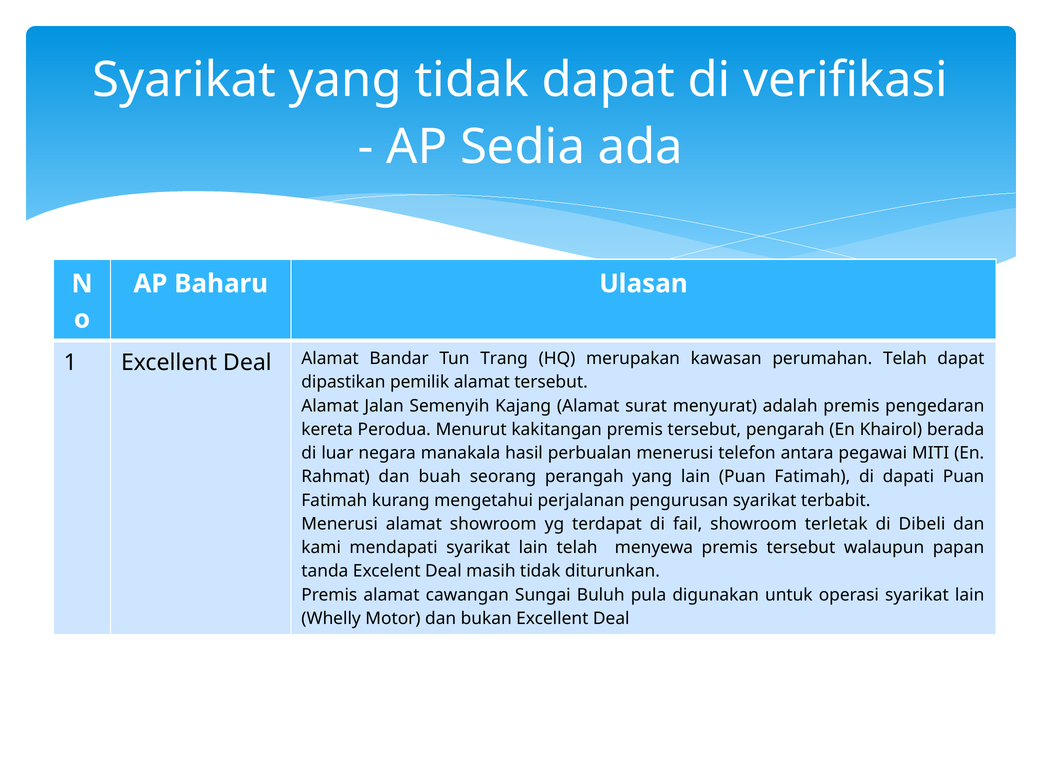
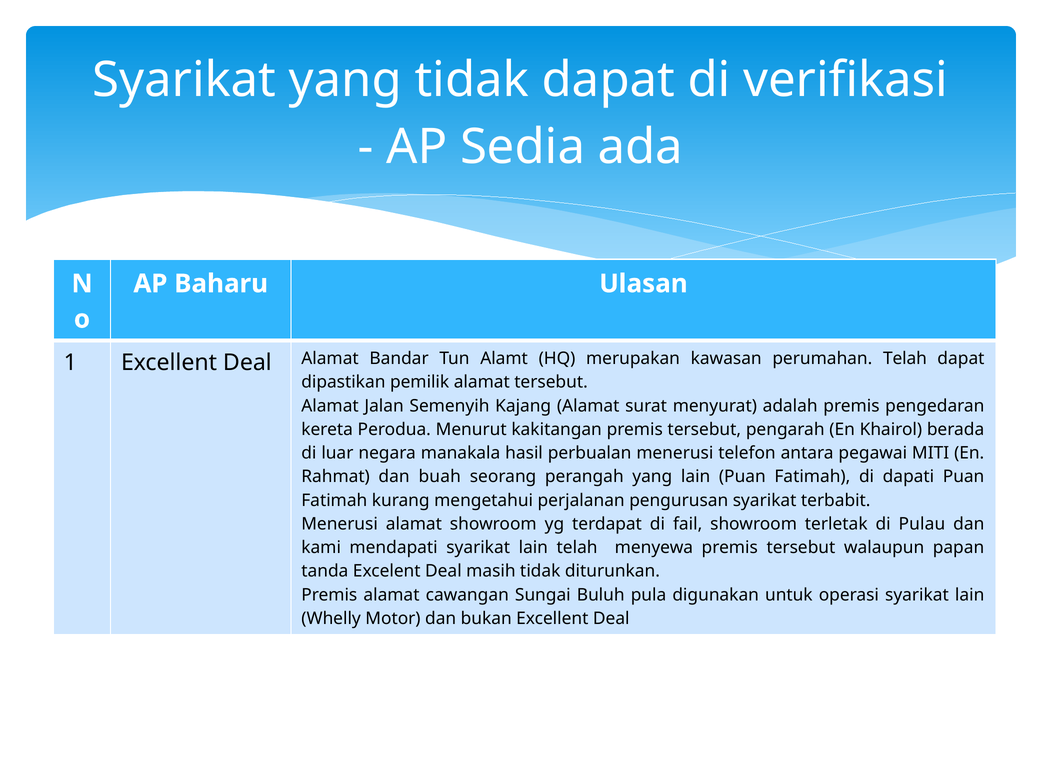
Trang: Trang -> Alamt
Dibeli: Dibeli -> Pulau
